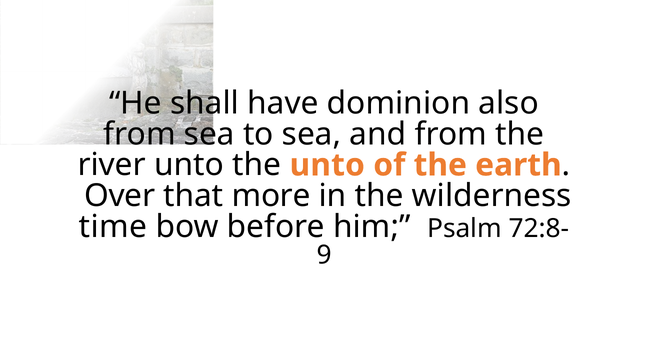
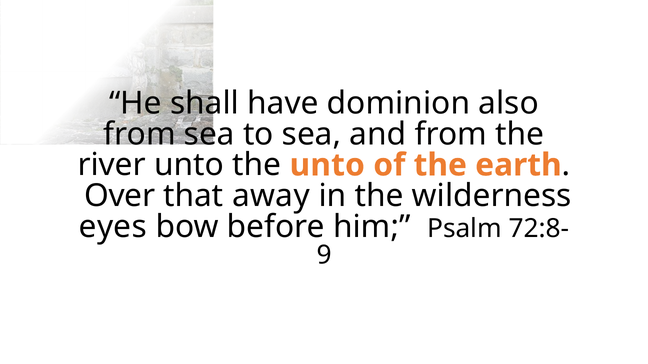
more: more -> away
time: time -> eyes
